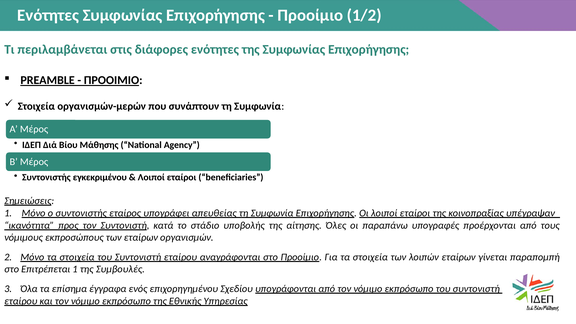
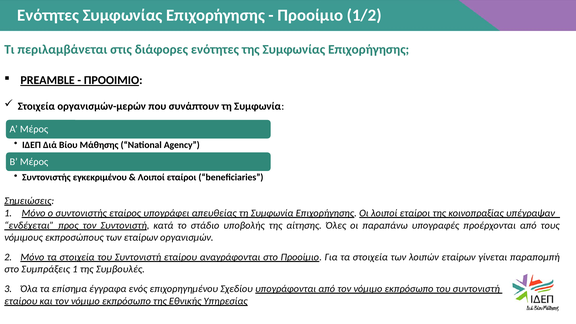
ικανότητα: ικανότητα -> ενδέχεται
Επιτρέπεται: Επιτρέπεται -> Συμπράξεις
